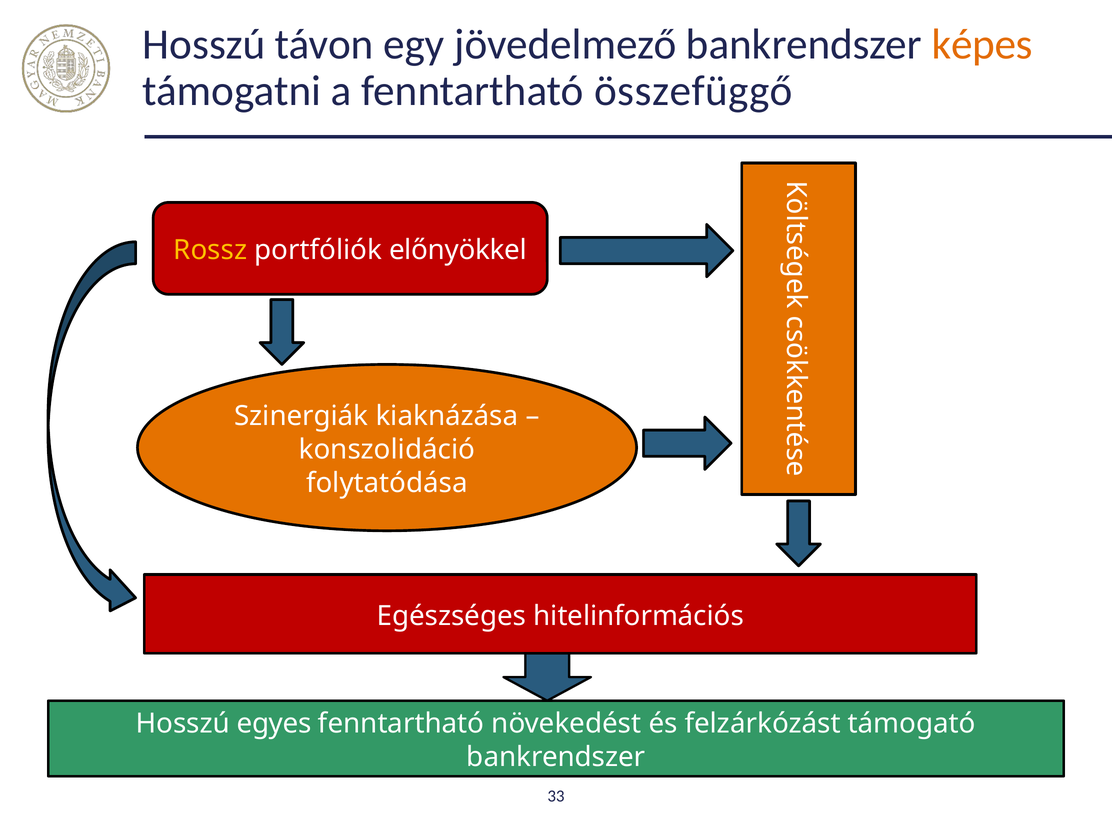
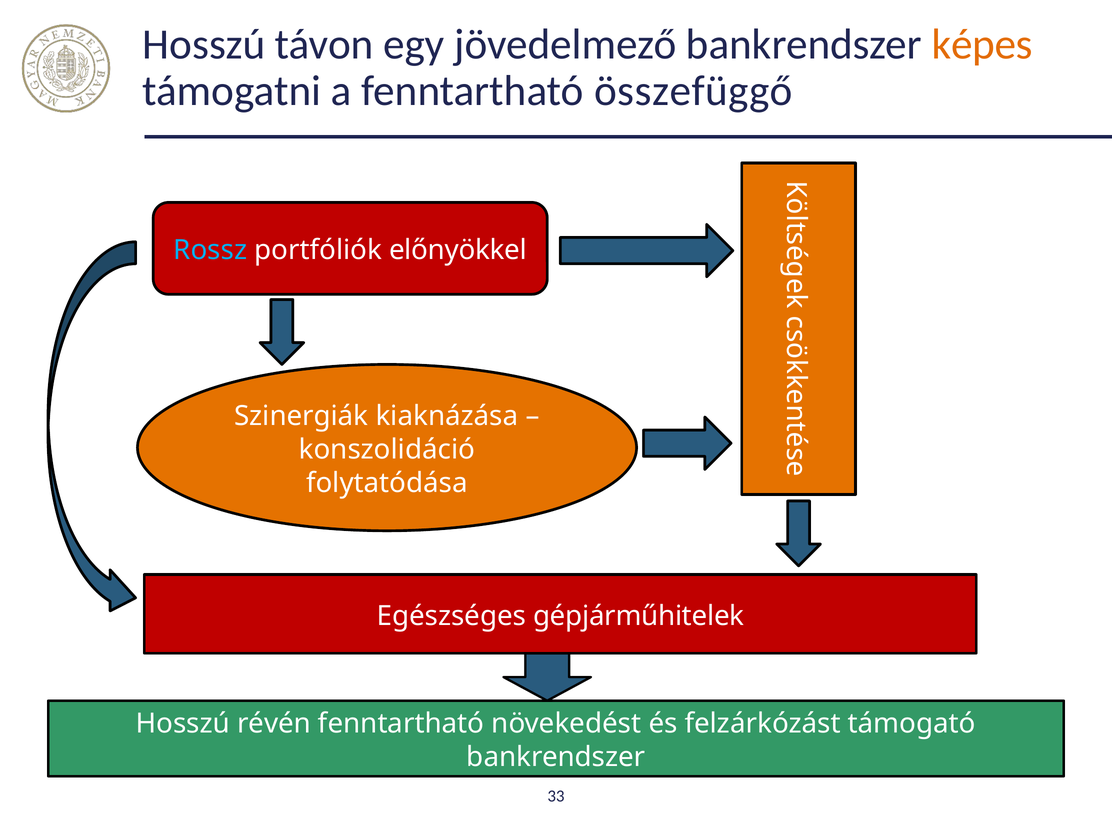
Rossz colour: yellow -> light blue
hitelinformációs: hitelinformációs -> gépjárműhitelek
egyes: egyes -> révén
